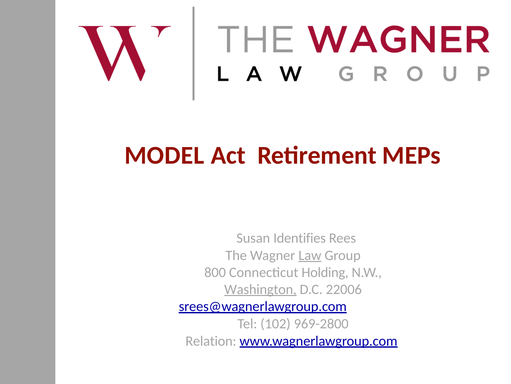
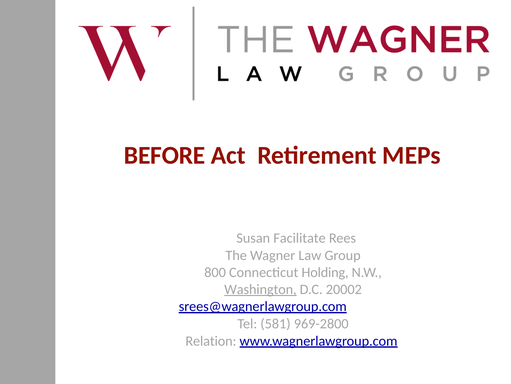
MODEL: MODEL -> BEFORE
Identifies: Identifies -> Facilitate
Law underline: present -> none
22006: 22006 -> 20002
102: 102 -> 581
